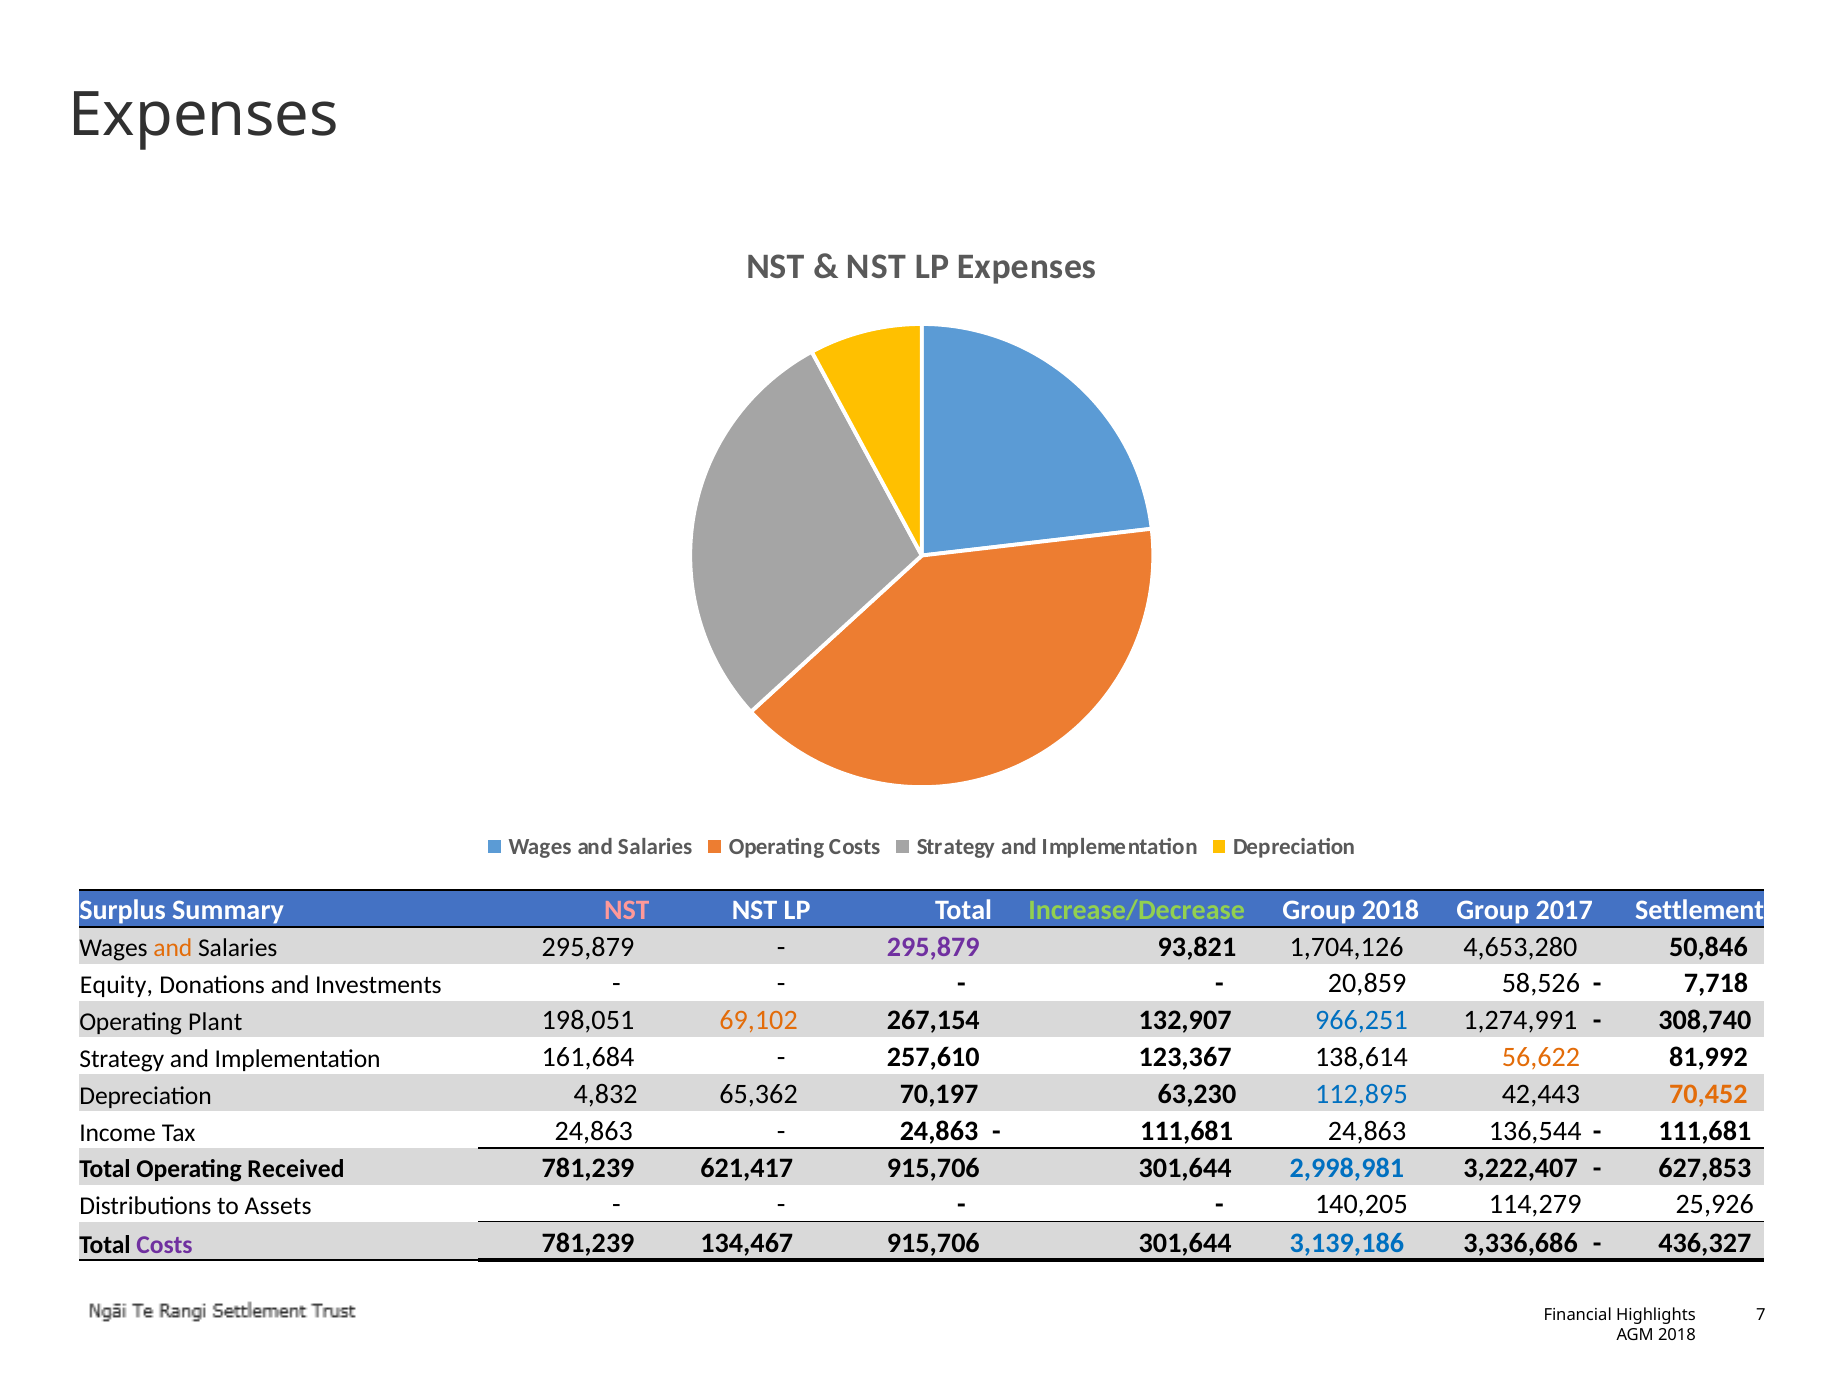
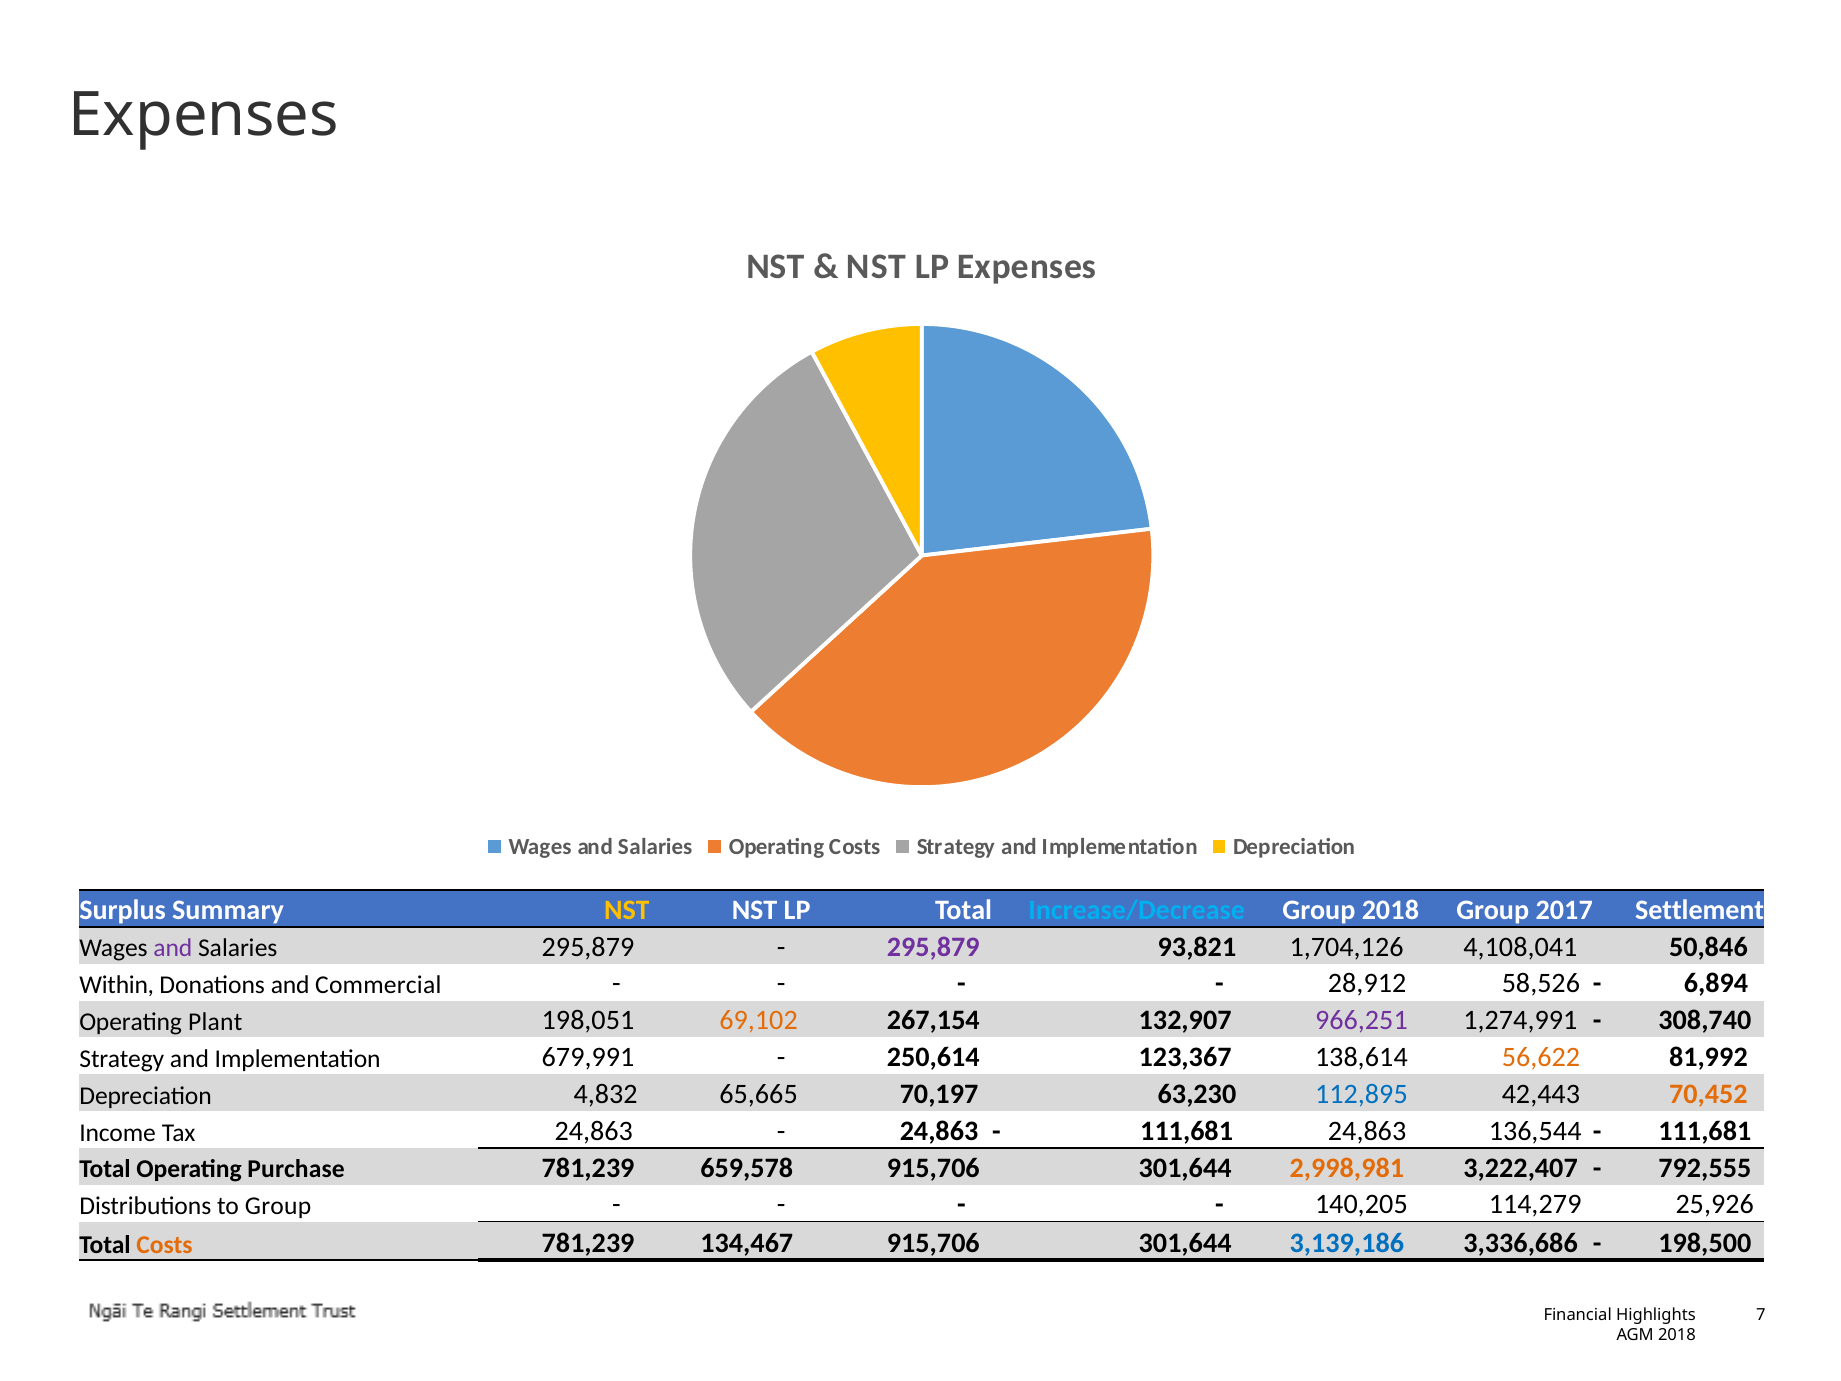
NST at (627, 910) colour: pink -> yellow
Increase/Decrease colour: light green -> light blue
and at (173, 948) colour: orange -> purple
4,653,280: 4,653,280 -> 4,108,041
Equity: Equity -> Within
Investments: Investments -> Commercial
20,859: 20,859 -> 28,912
7,718: 7,718 -> 6,894
966,251 colour: blue -> purple
161,684: 161,684 -> 679,991
257,610: 257,610 -> 250,614
65,362: 65,362 -> 65,665
Received: Received -> Purchase
621,417: 621,417 -> 659,578
2,998,981 colour: blue -> orange
627,853: 627,853 -> 792,555
to Assets: Assets -> Group
Costs at (165, 1244) colour: purple -> orange
436,327: 436,327 -> 198,500
